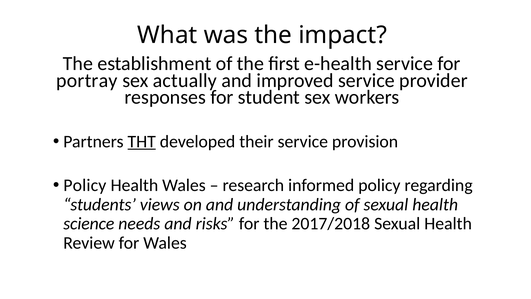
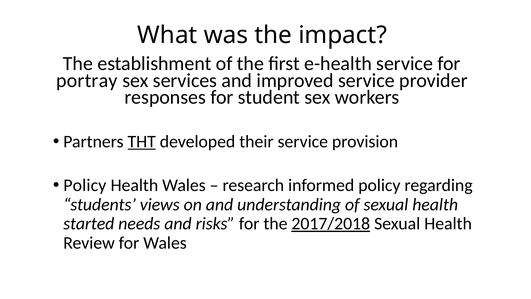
actually: actually -> services
science: science -> started
2017/2018 underline: none -> present
